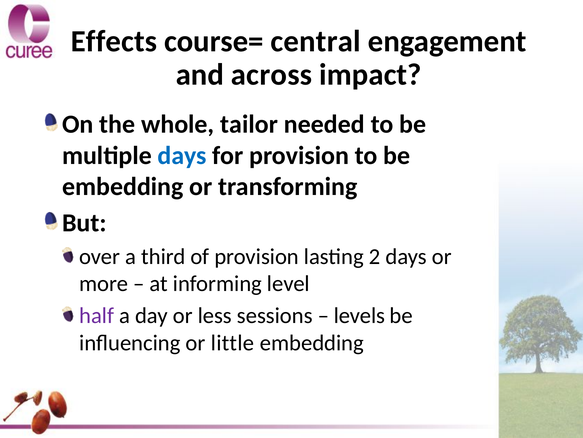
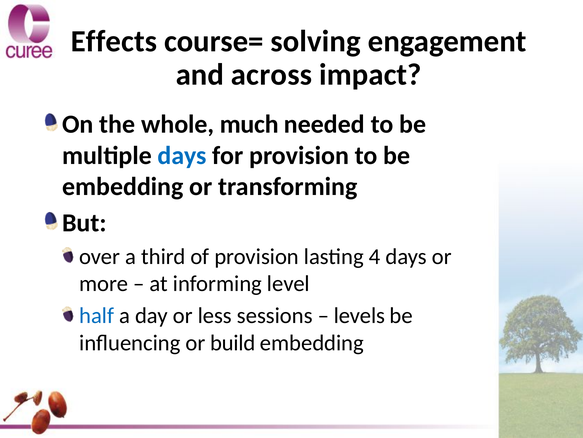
central: central -> solving
tailor: tailor -> much
2: 2 -> 4
half colour: purple -> blue
little: little -> build
